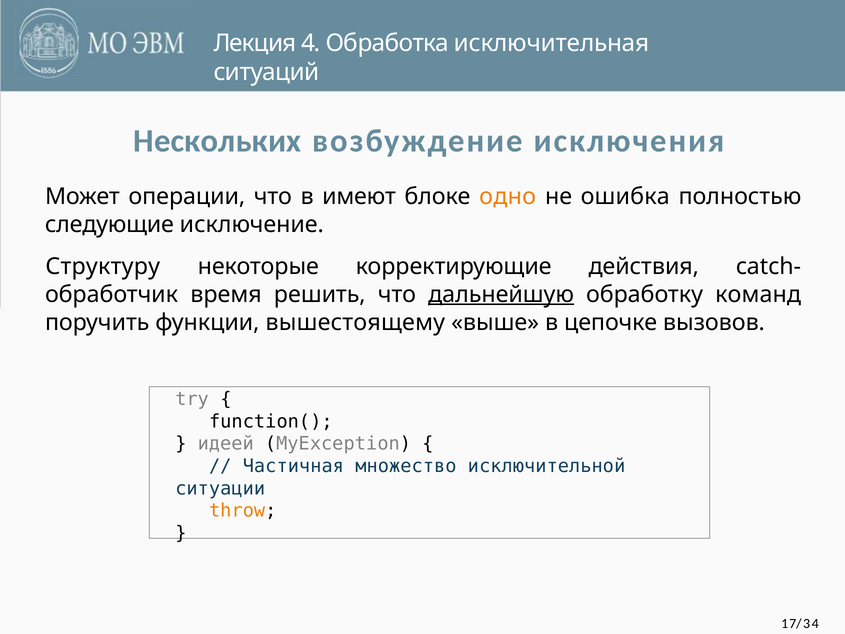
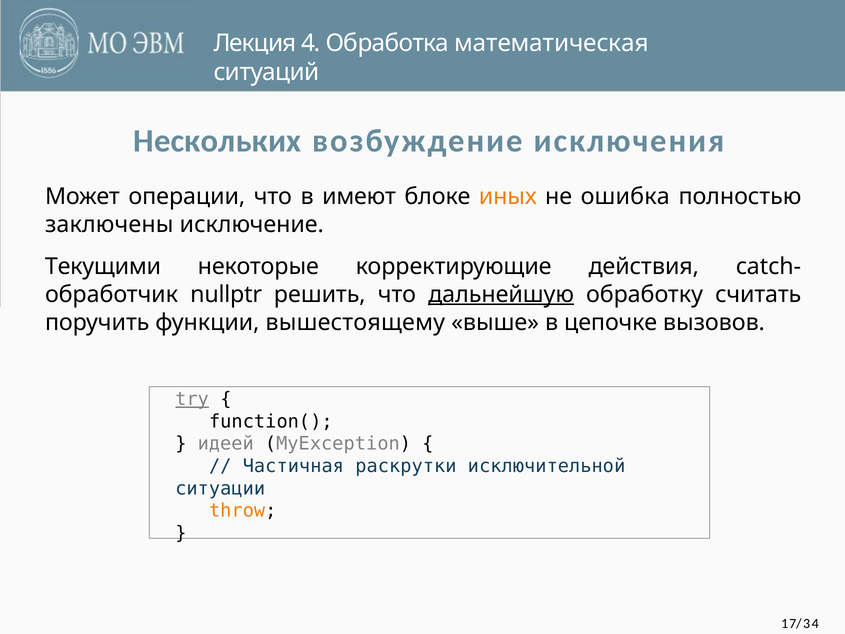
исключительная: исключительная -> математическая
одно: одно -> иных
следующие: следующие -> заключены
Структуру: Структуру -> Текущими
время: время -> nullptr
команд: команд -> считать
try underline: none -> present
множество: множество -> раскрутки
